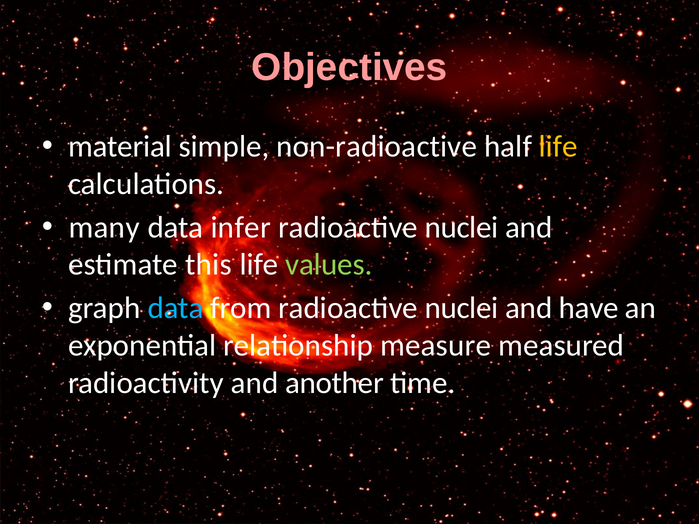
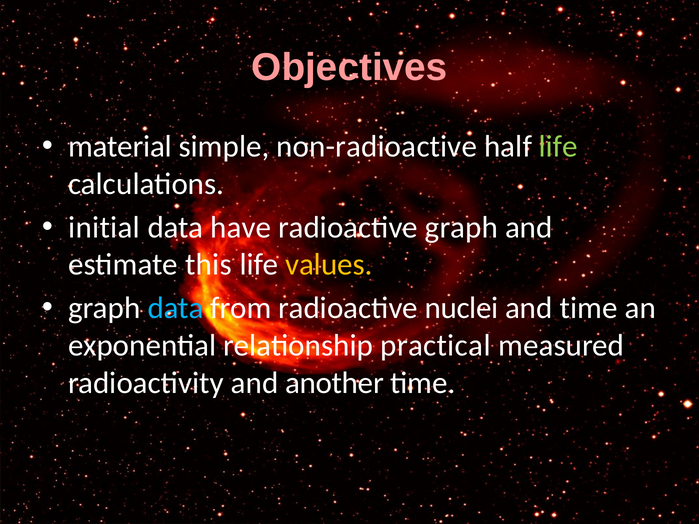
life at (558, 147) colour: yellow -> light green
many: many -> initial
infer: infer -> have
nuclei at (462, 228): nuclei -> graph
values colour: light green -> yellow
and have: have -> time
measure: measure -> practical
